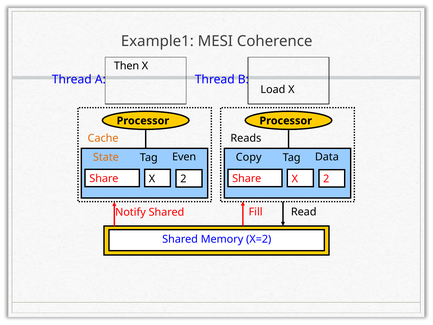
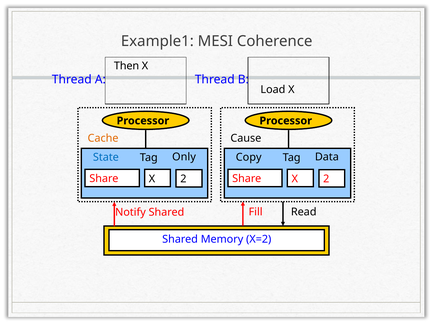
Reads: Reads -> Cause
Even: Even -> Only
State colour: orange -> blue
